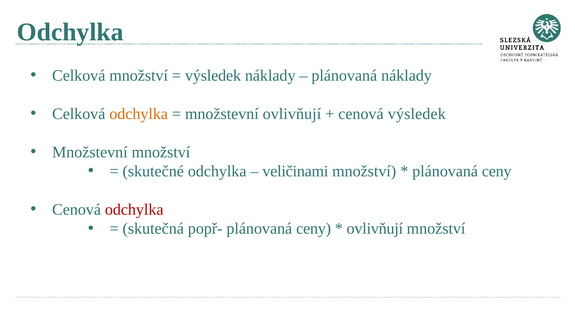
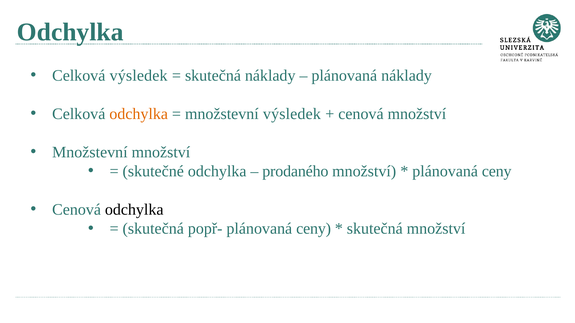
Celková množství: množství -> výsledek
výsledek at (213, 76): výsledek -> skutečná
množstevní ovlivňují: ovlivňují -> výsledek
cenová výsledek: výsledek -> množství
veličinami: veličinami -> prodaného
odchylka at (134, 210) colour: red -> black
ovlivňují at (375, 229): ovlivňují -> skutečná
